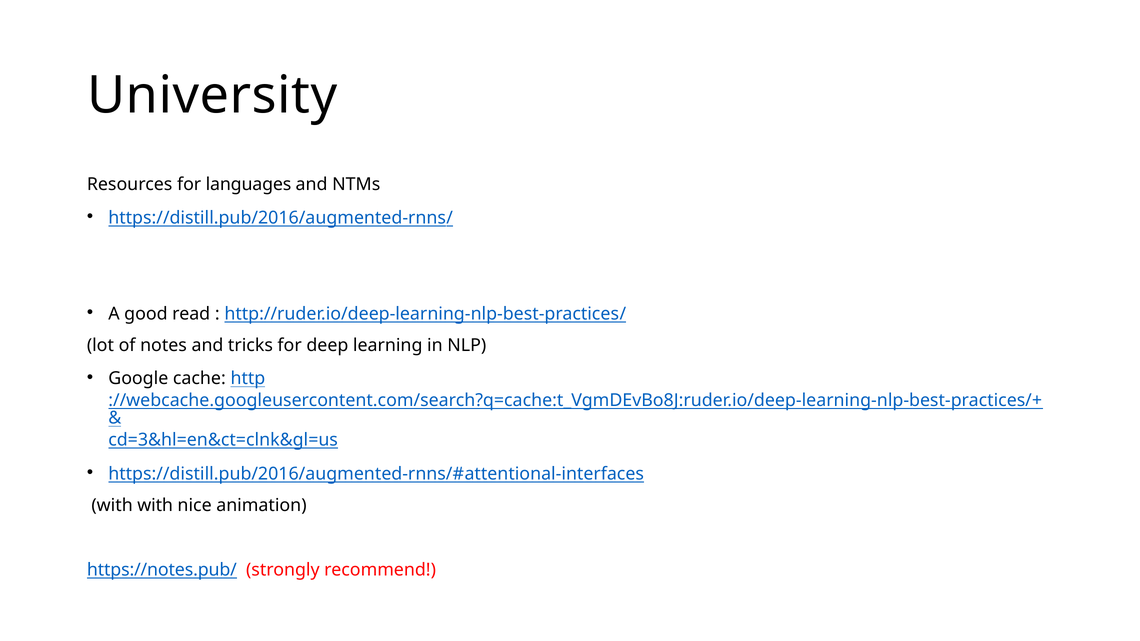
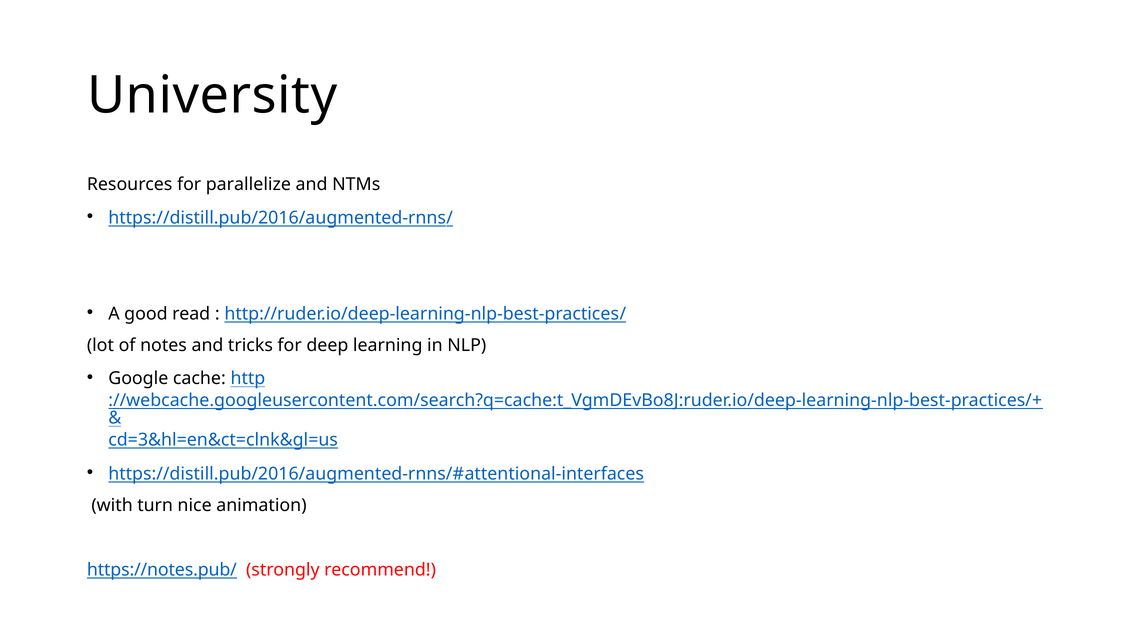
languages: languages -> parallelize
with with: with -> turn
